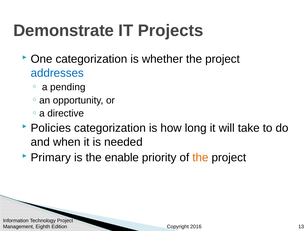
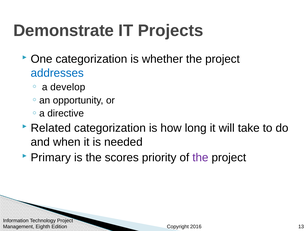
pending: pending -> develop
Policies: Policies -> Related
enable: enable -> scores
the at (200, 157) colour: orange -> purple
